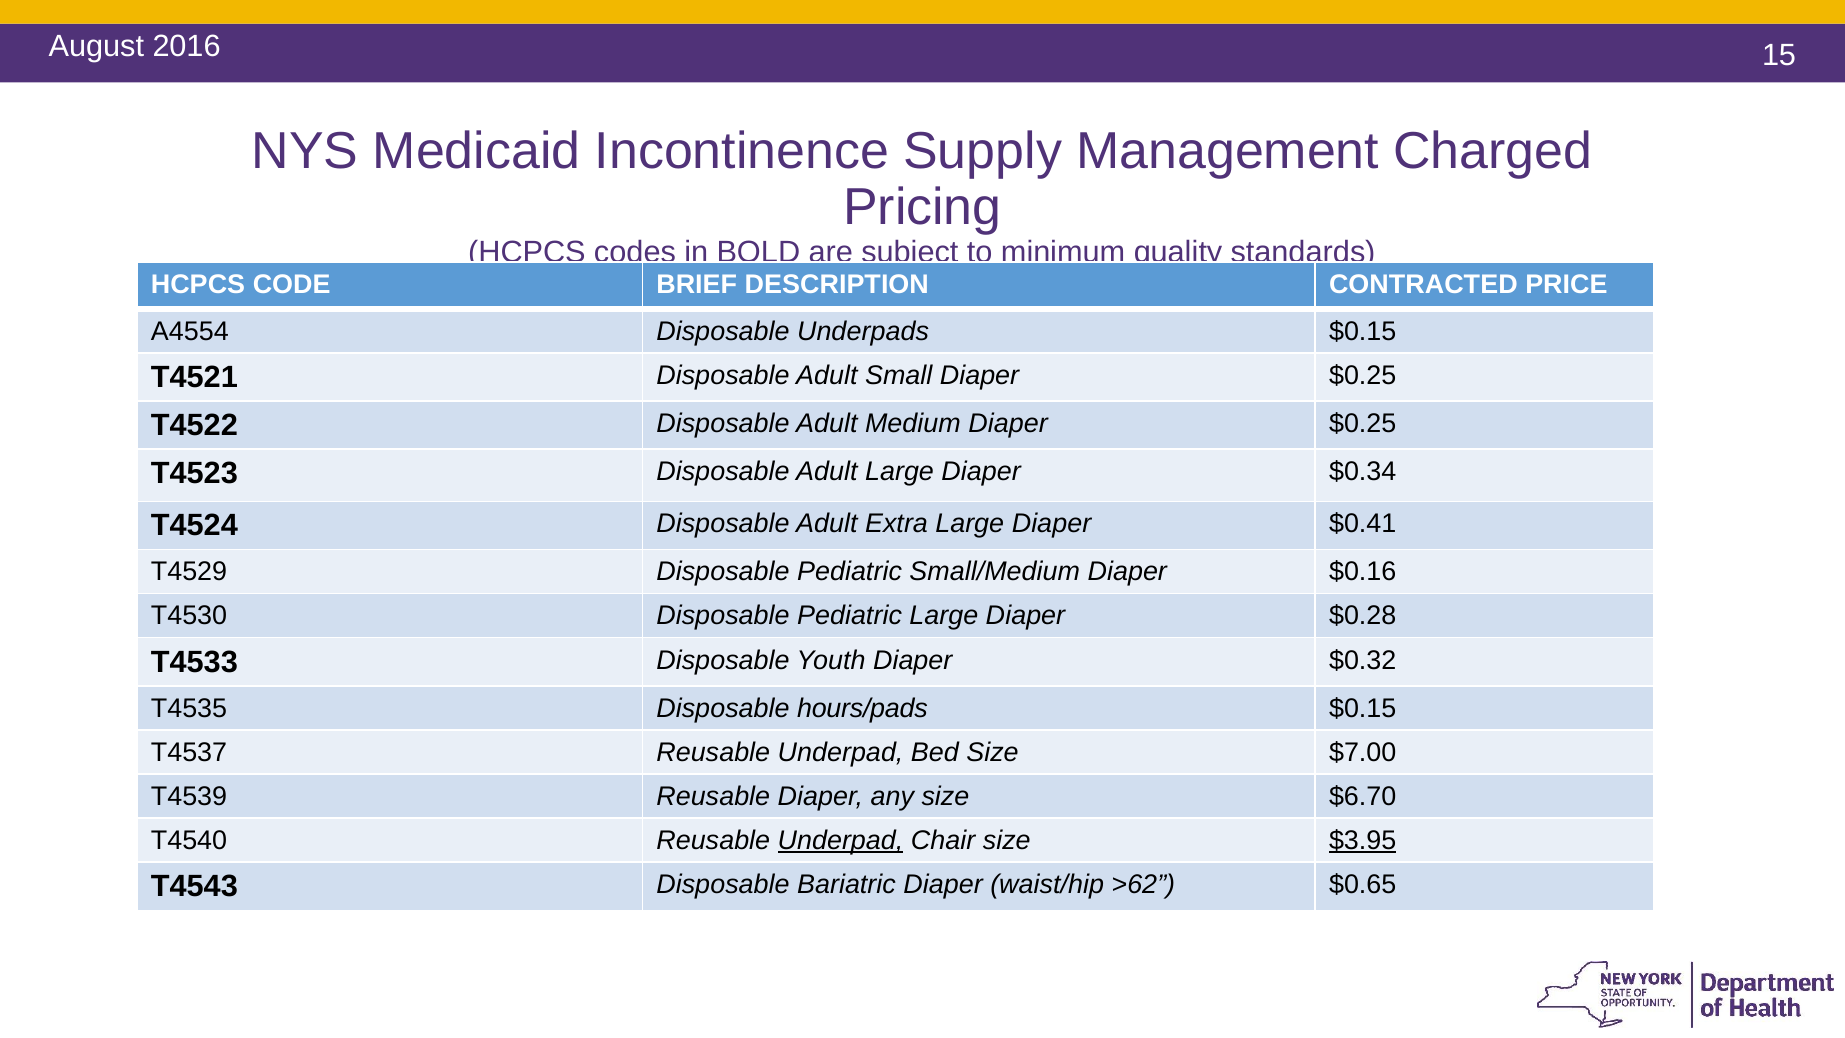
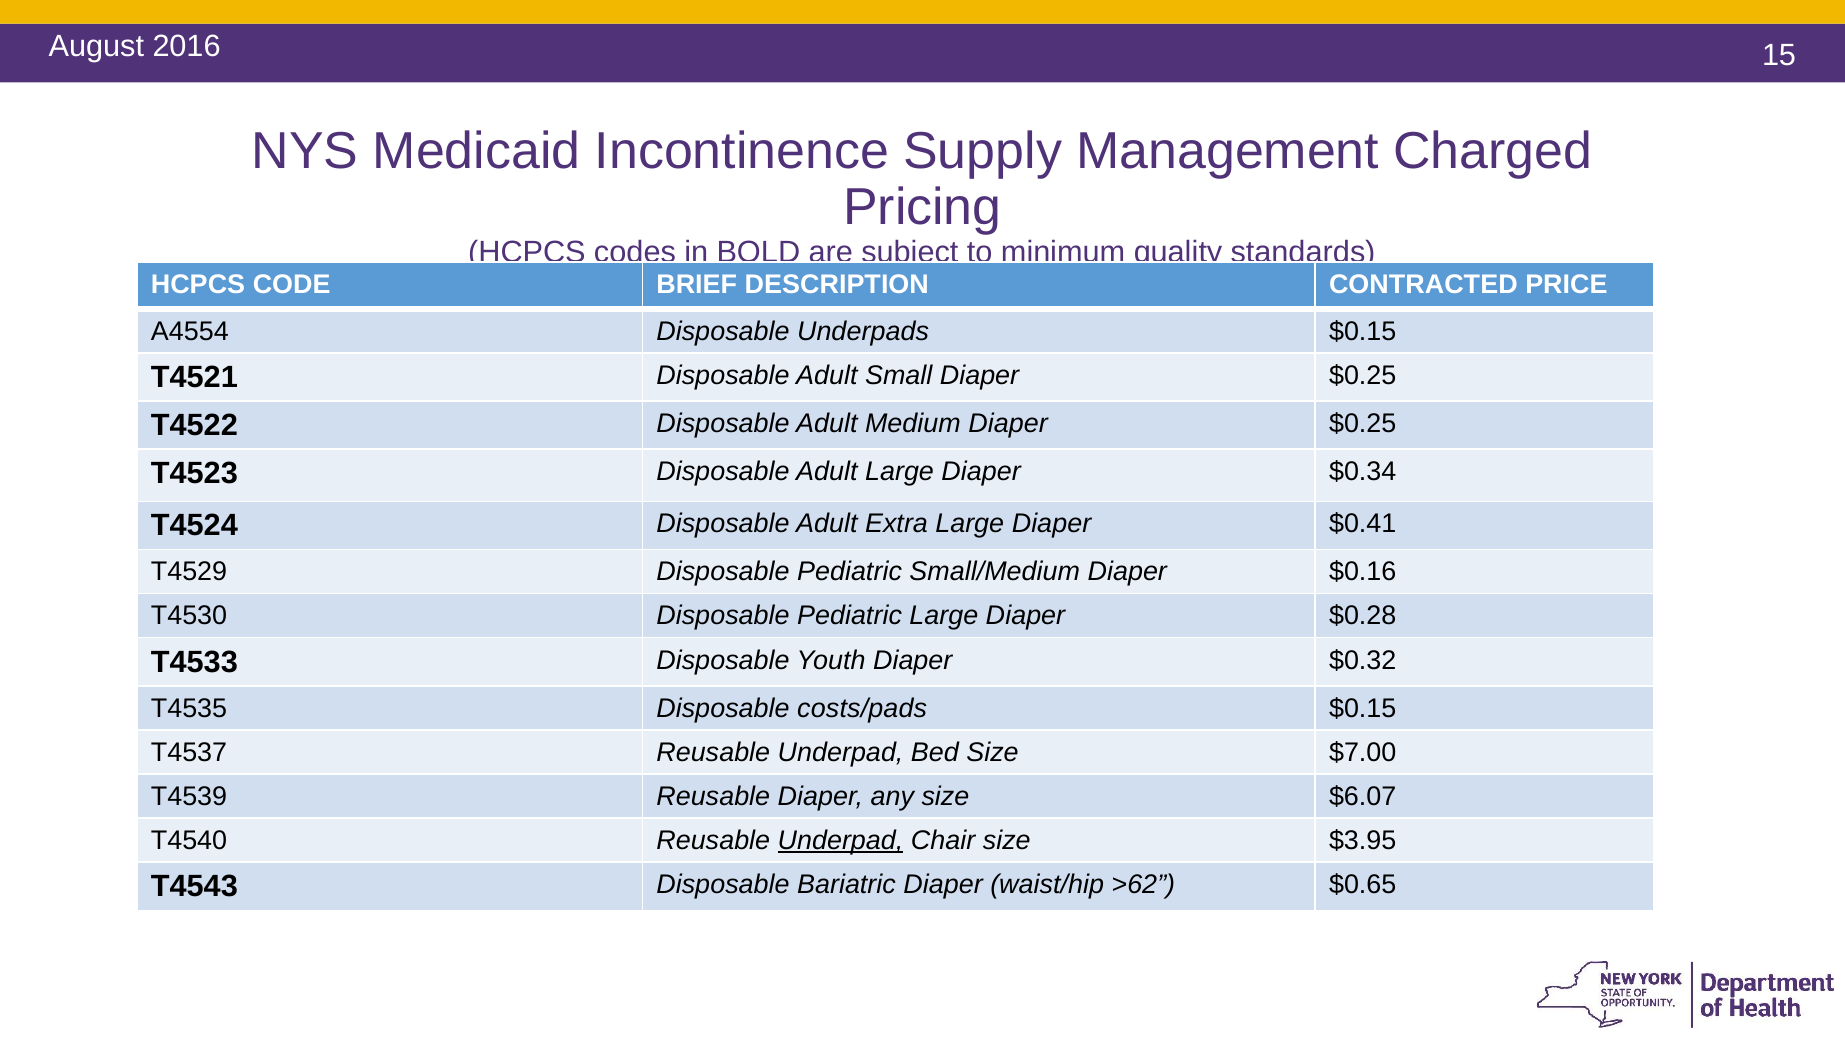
hours/pads: hours/pads -> costs/pads
$6.70: $6.70 -> $6.07
$3.95 underline: present -> none
